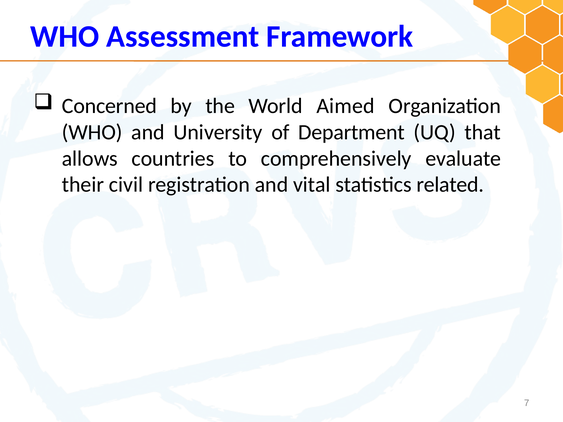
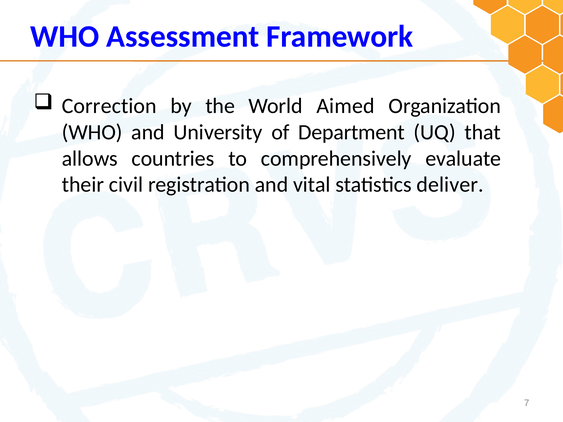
Concerned: Concerned -> Correction
related: related -> deliver
